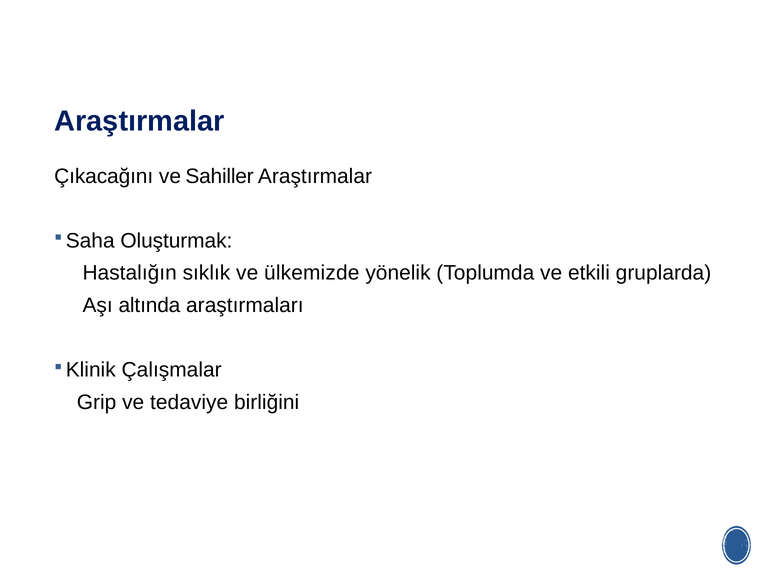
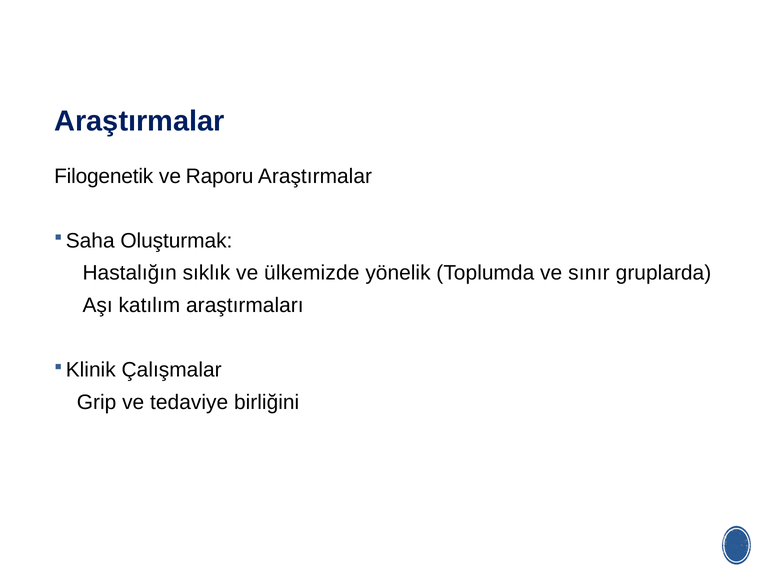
Çıkacağını: Çıkacağını -> Filogenetik
Sahiller: Sahiller -> Raporu
etkili: etkili -> sınır
altında: altında -> katılım
